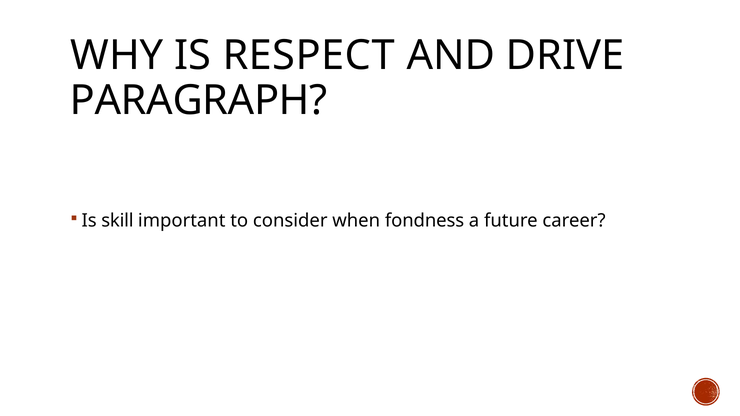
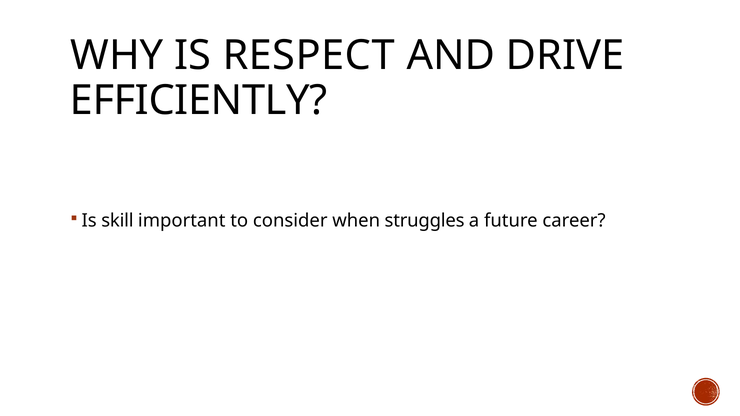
PARAGRAPH: PARAGRAPH -> EFFICIENTLY
fondness: fondness -> struggles
